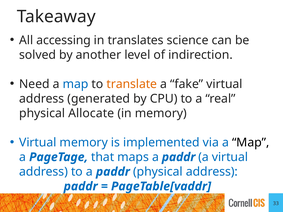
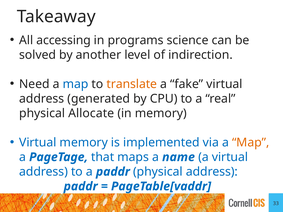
translates: translates -> programs
Map at (251, 143) colour: black -> orange
maps a paddr: paddr -> name
